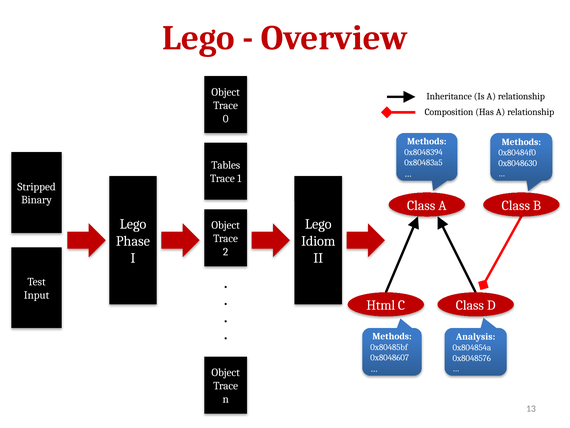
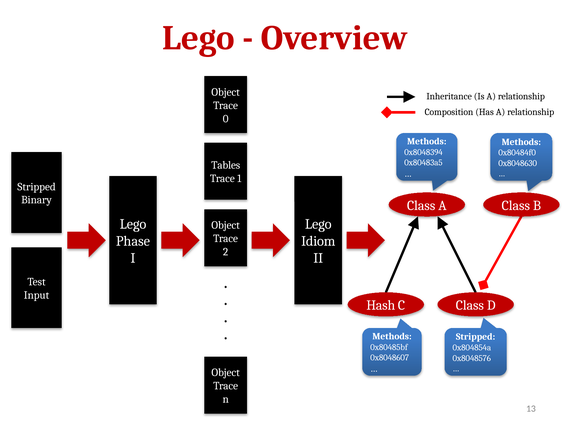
Html: Html -> Hash
Analysis at (476, 336): Analysis -> Stripped
